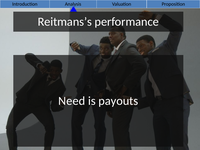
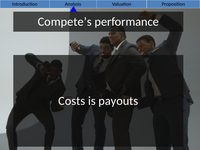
Reitmans’s: Reitmans’s -> Compete’s
Need: Need -> Costs
